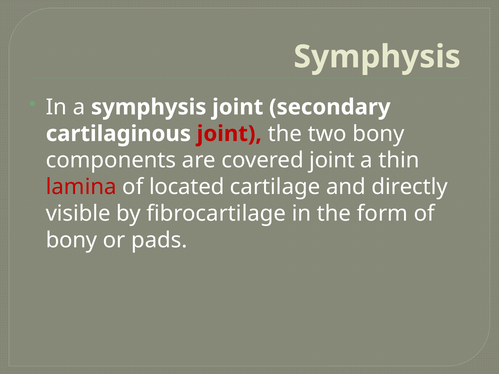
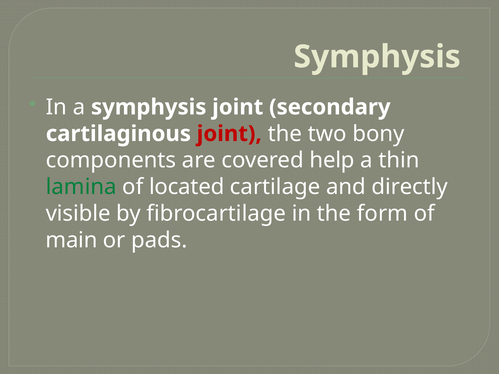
covered joint: joint -> help
lamina colour: red -> green
bony at (72, 240): bony -> main
